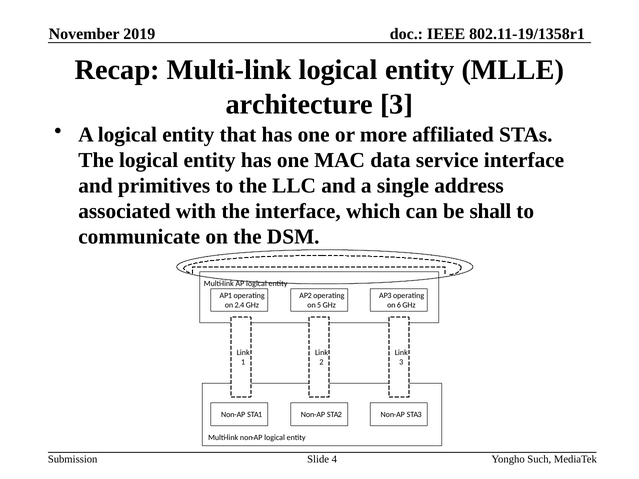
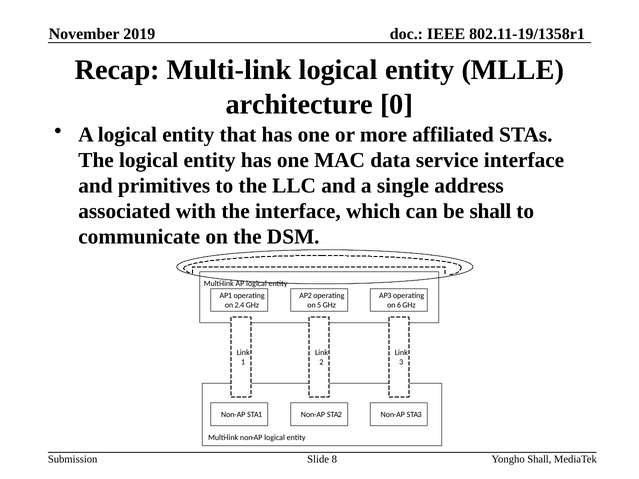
architecture 3: 3 -> 0
Yongho Such: Such -> Shall
4: 4 -> 8
